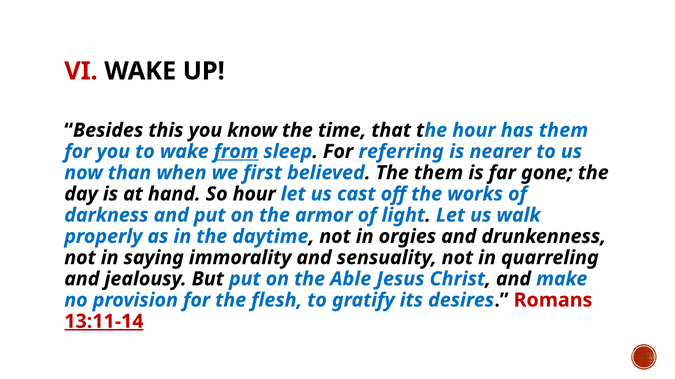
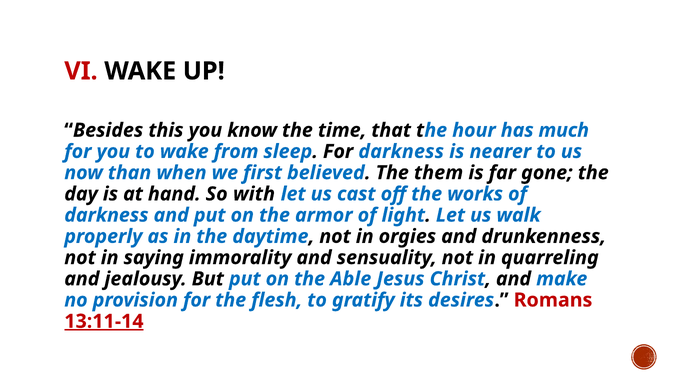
has them: them -> much
from underline: present -> none
For referring: referring -> darkness
So hour: hour -> with
